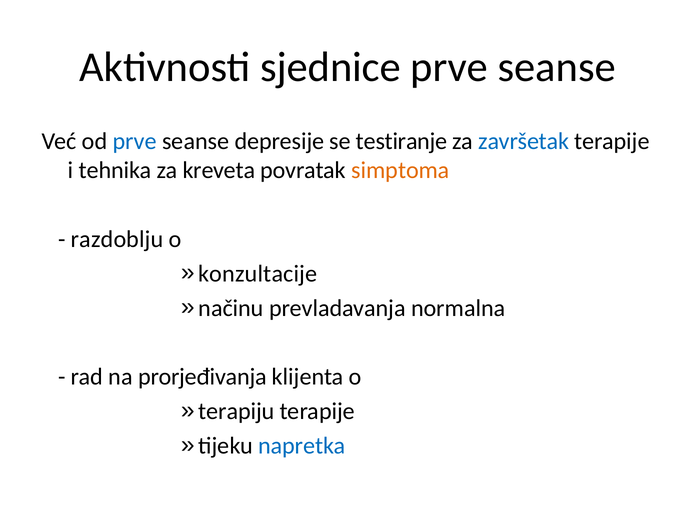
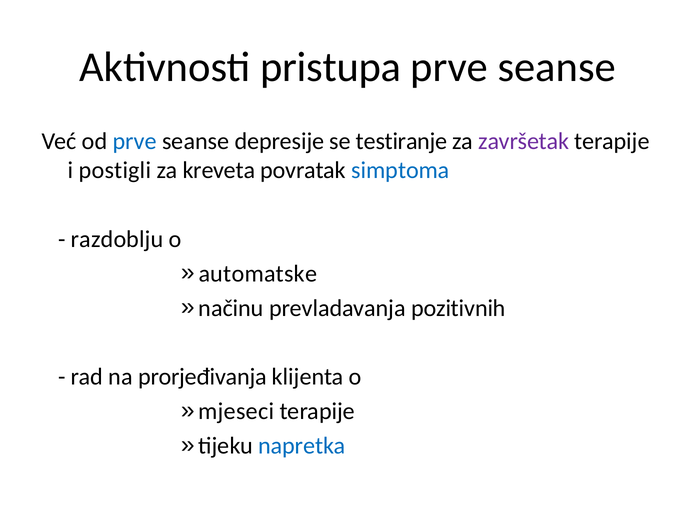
sjednice: sjednice -> pristupa
završetak colour: blue -> purple
tehnika: tehnika -> postigli
simptoma colour: orange -> blue
konzultacije: konzultacije -> automatske
normalna: normalna -> pozitivnih
terapiju: terapiju -> mjeseci
